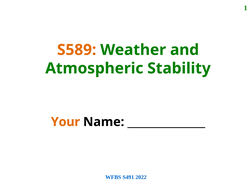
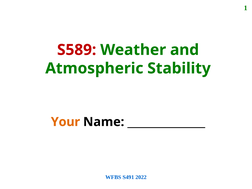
S589 colour: orange -> red
